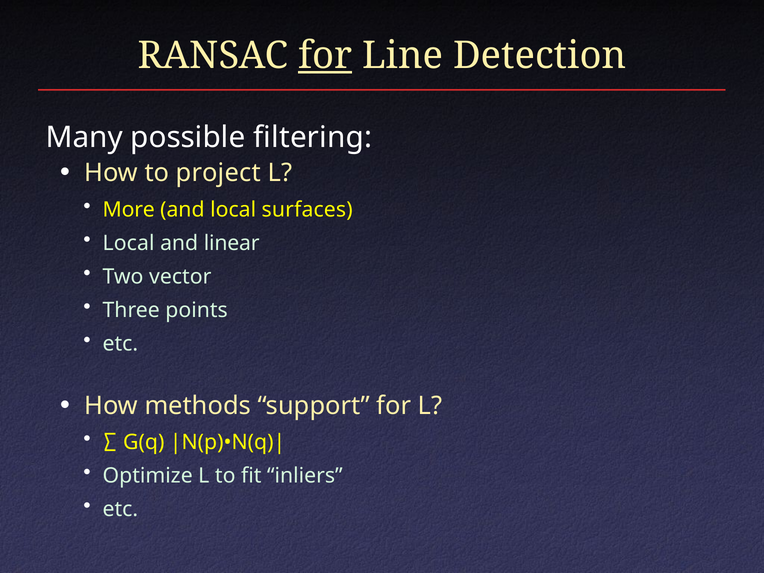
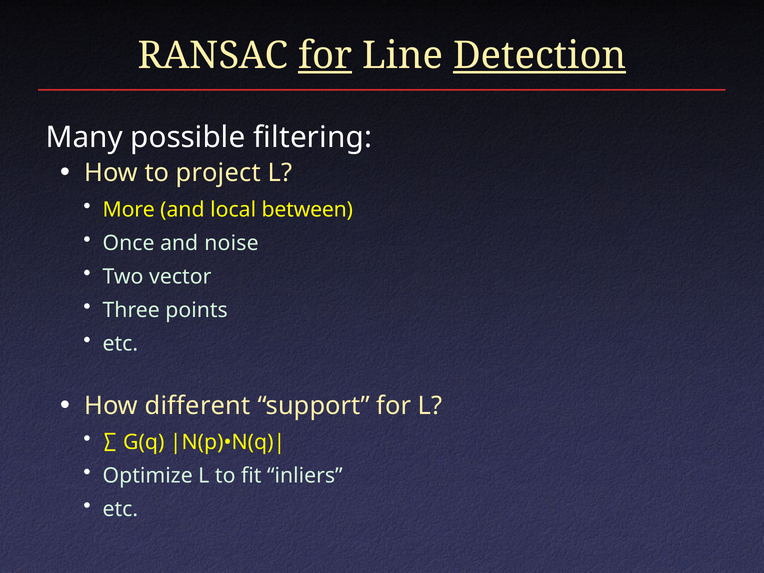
Detection underline: none -> present
surfaces: surfaces -> between
Local at (129, 243): Local -> Once
linear: linear -> noise
methods: methods -> different
